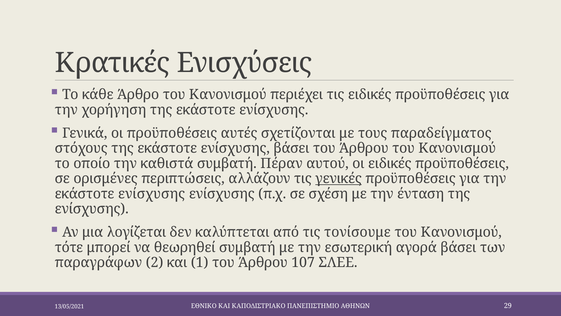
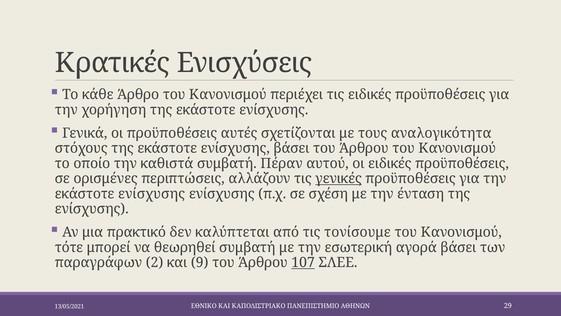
παραδείγματος: παραδείγματος -> αναλογικότητα
λογίζεται: λογίζεται -> πρακτικό
1: 1 -> 9
107 underline: none -> present
